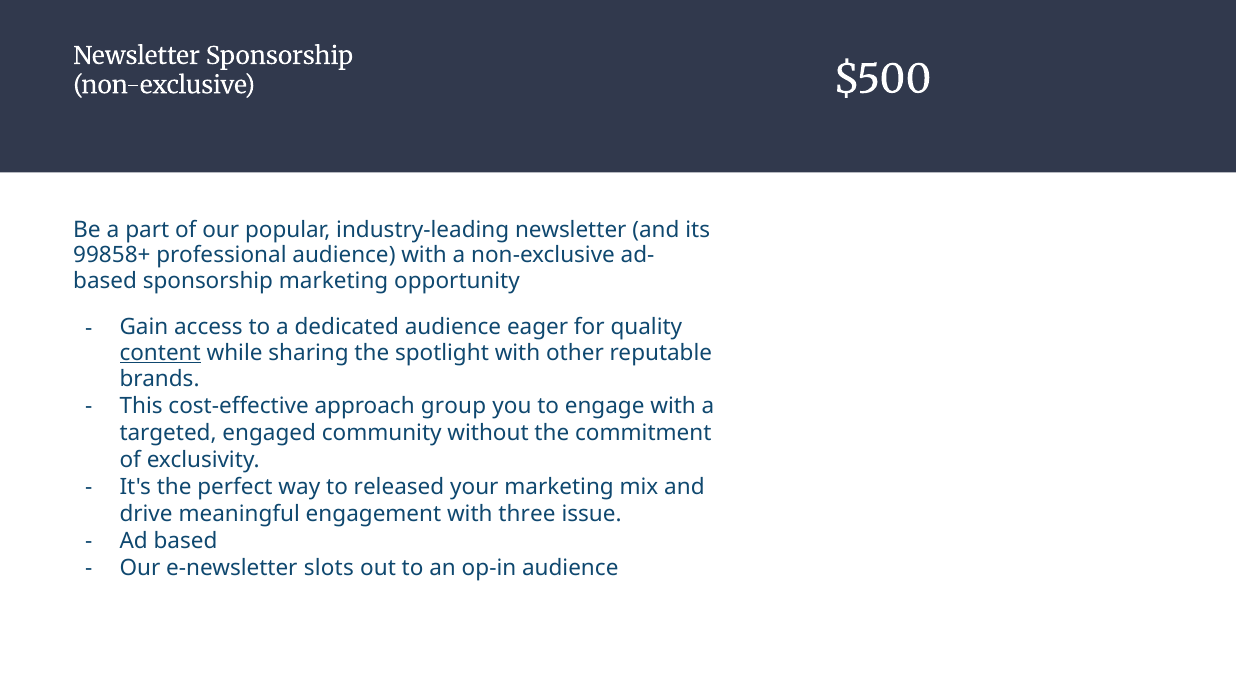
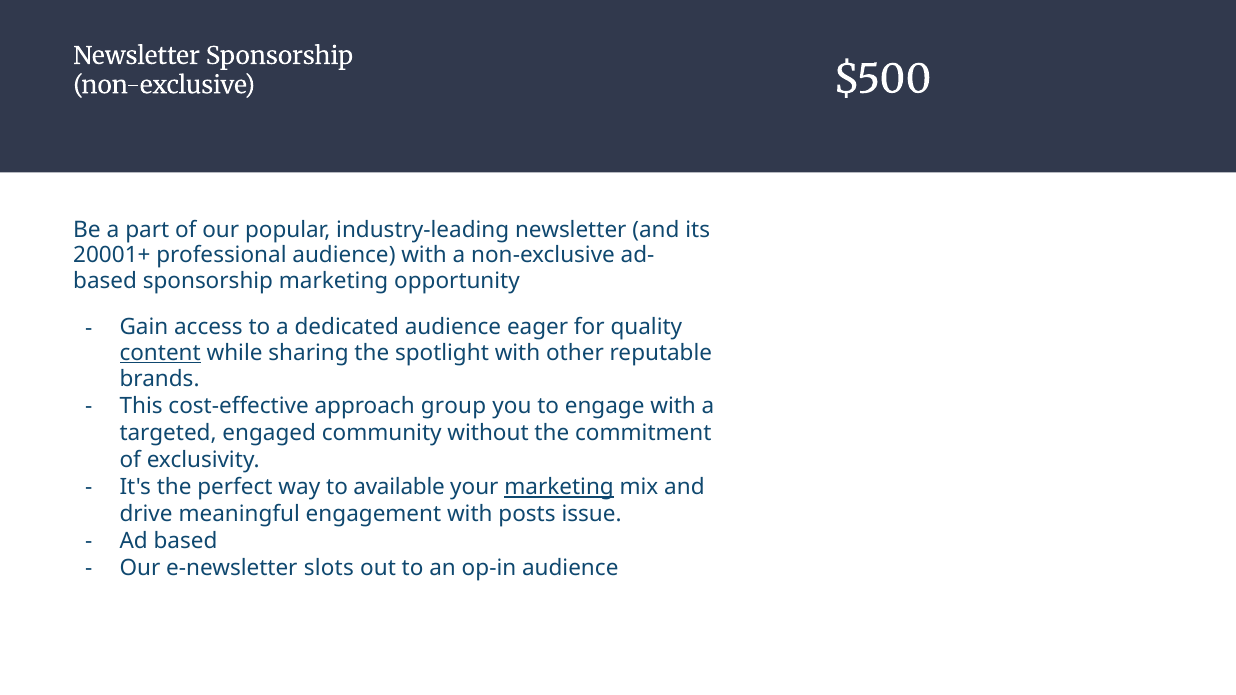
99858+: 99858+ -> 20001+
released: released -> available
marketing at (559, 487) underline: none -> present
three: three -> posts
